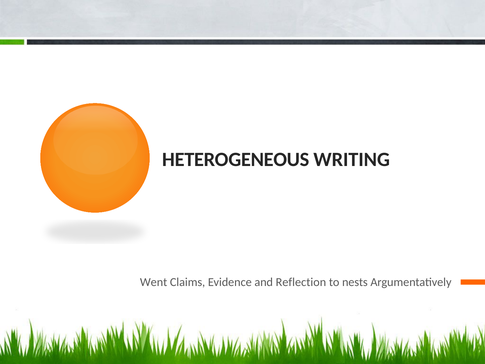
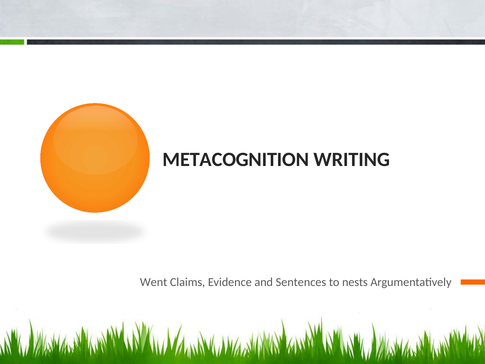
HETEROGENEOUS: HETEROGENEOUS -> METACOGNITION
Reflection: Reflection -> Sentences
